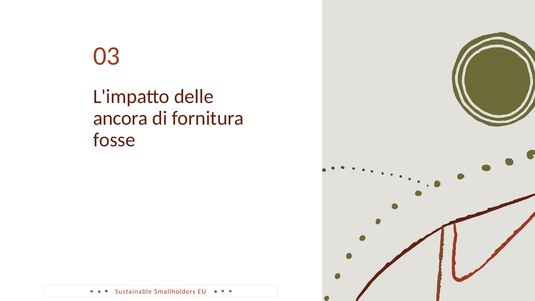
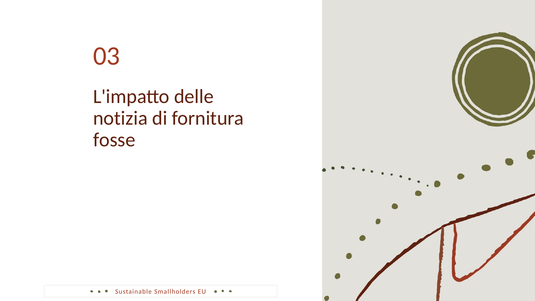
ancora: ancora -> notizia
